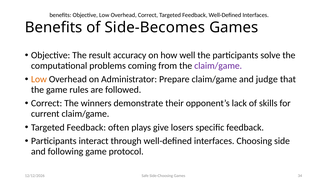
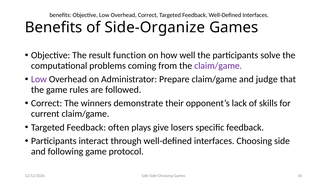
Side-Becomes: Side-Becomes -> Side-Organize
accuracy: accuracy -> function
Low at (39, 79) colour: orange -> purple
